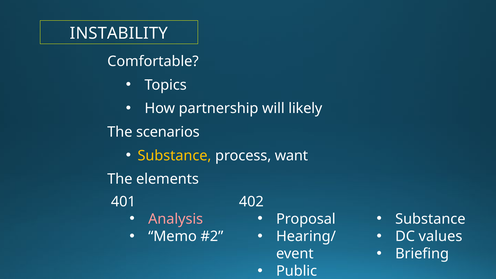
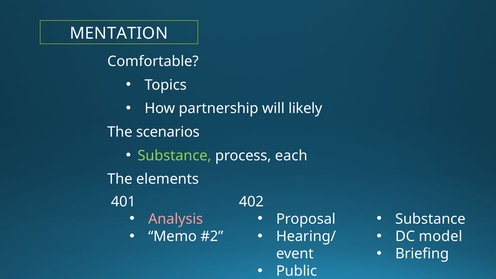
INSTABILITY: INSTABILITY -> MENTATION
Substance at (174, 156) colour: yellow -> light green
want: want -> each
values: values -> model
